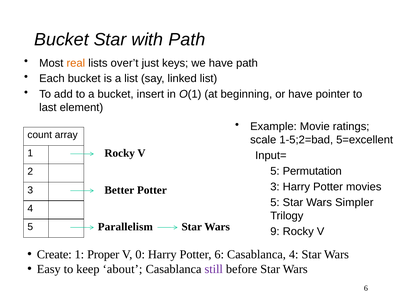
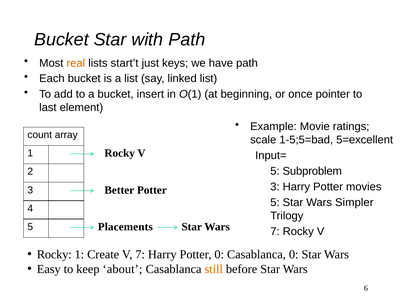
over’t: over’t -> start’t
or have: have -> once
1-5;2=bad: 1-5;2=bad -> 1-5;5=bad
Permutation: Permutation -> Subproblem
Parallelism: Parallelism -> Placements
9 at (275, 232): 9 -> 7
Create at (54, 255): Create -> Rocky
Proper: Proper -> Create
V 0: 0 -> 7
Potter 6: 6 -> 0
Casablanca 4: 4 -> 0
still colour: purple -> orange
